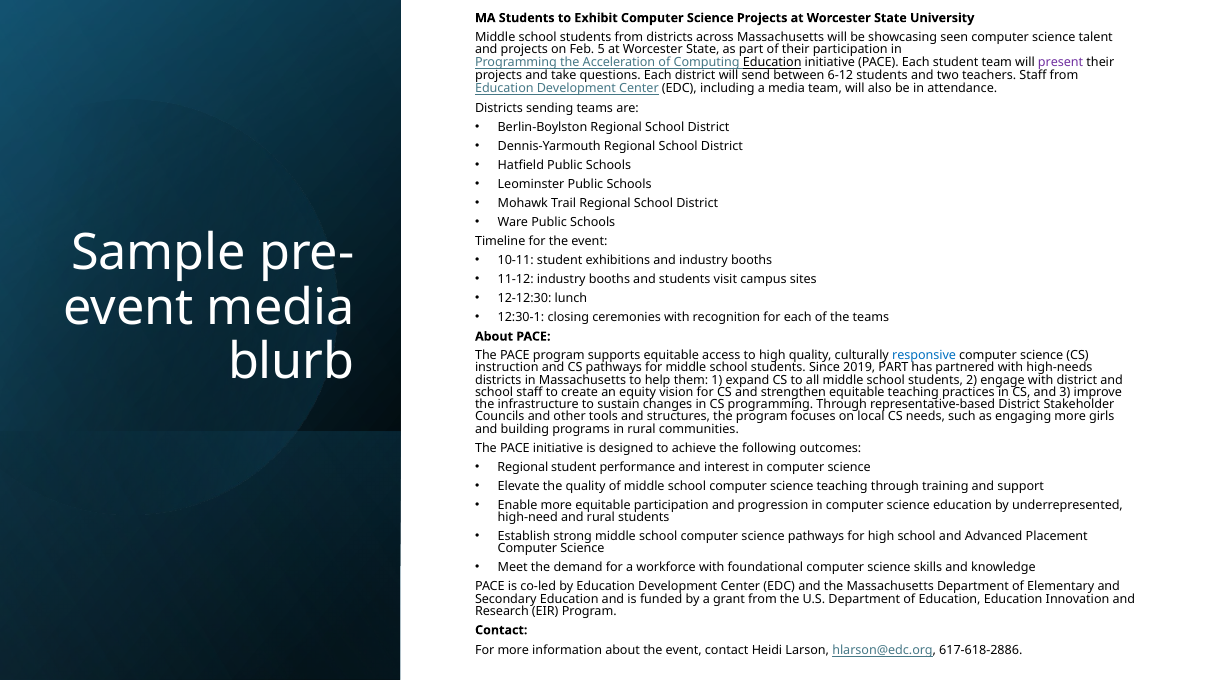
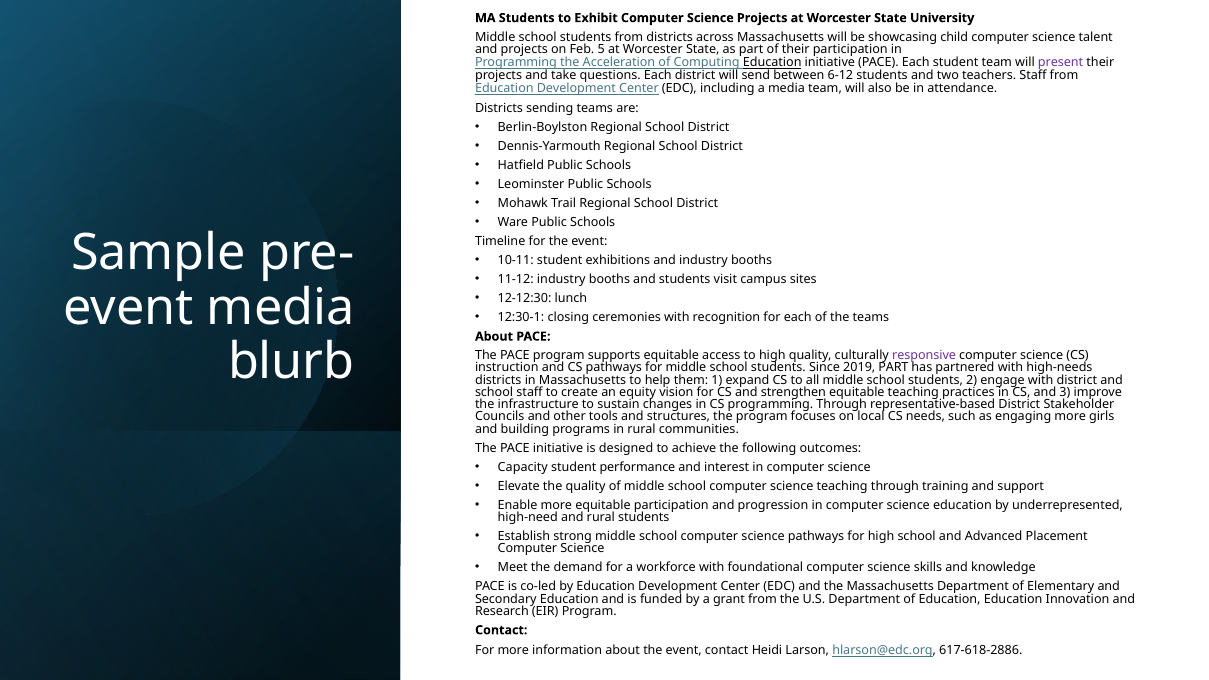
seen: seen -> child
responsive colour: blue -> purple
Regional at (523, 467): Regional -> Capacity
